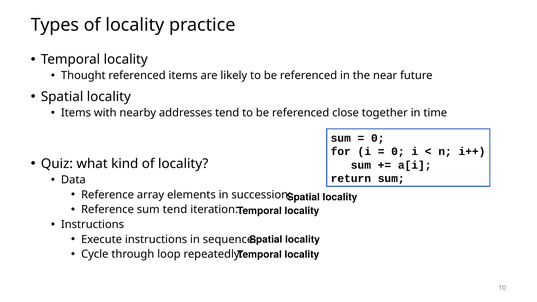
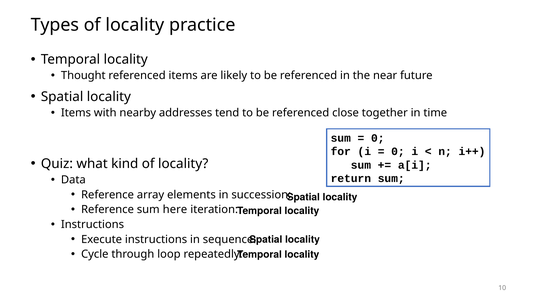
sum tend: tend -> here
